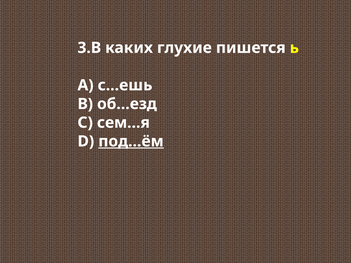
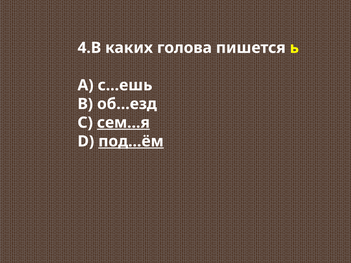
3.В: 3.В -> 4.В
глухие: глухие -> голова
сем…я underline: none -> present
